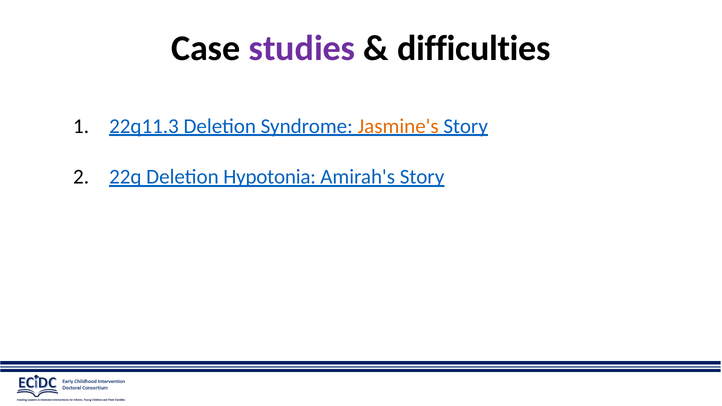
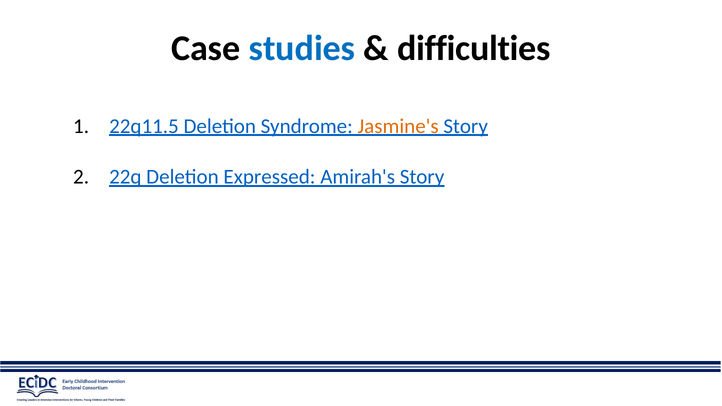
studies colour: purple -> blue
22q11.3: 22q11.3 -> 22q11.5
Hypotonia: Hypotonia -> Expressed
